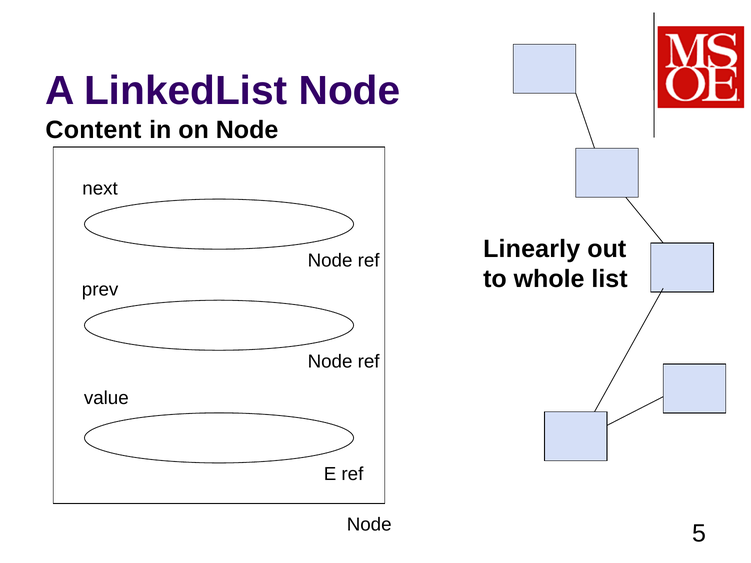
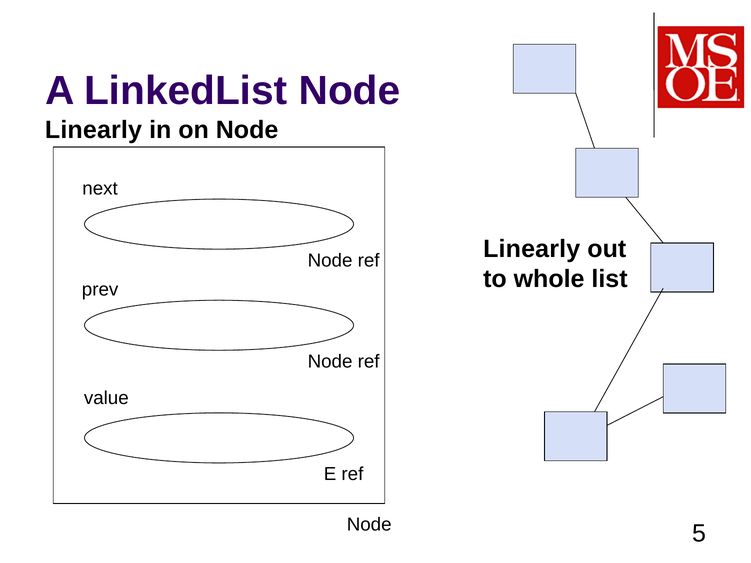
Content at (93, 130): Content -> Linearly
